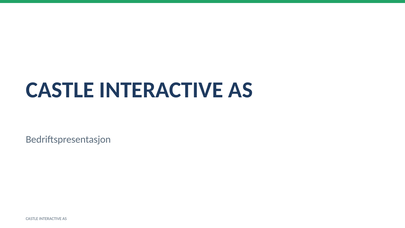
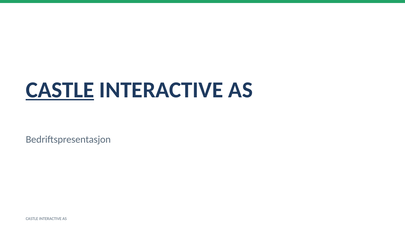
CASTLE at (60, 90) underline: none -> present
